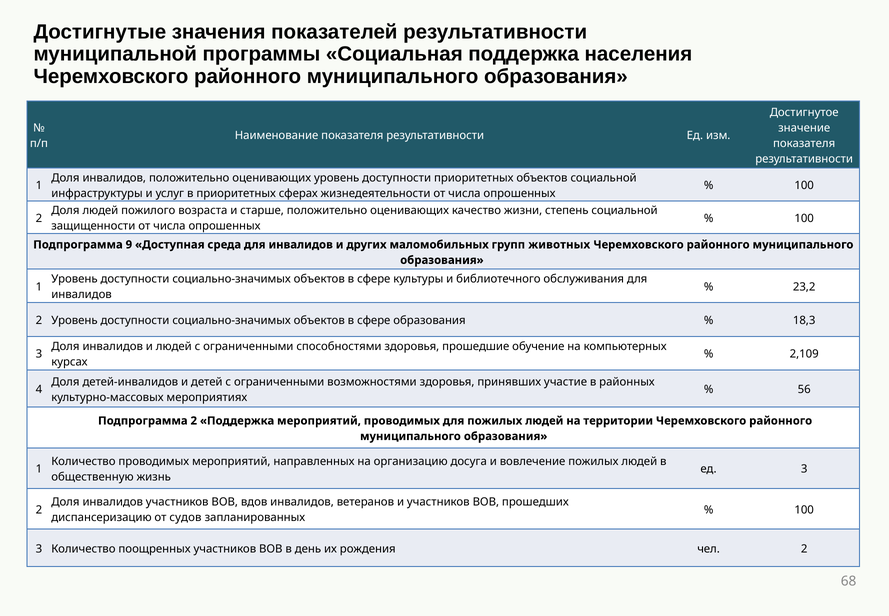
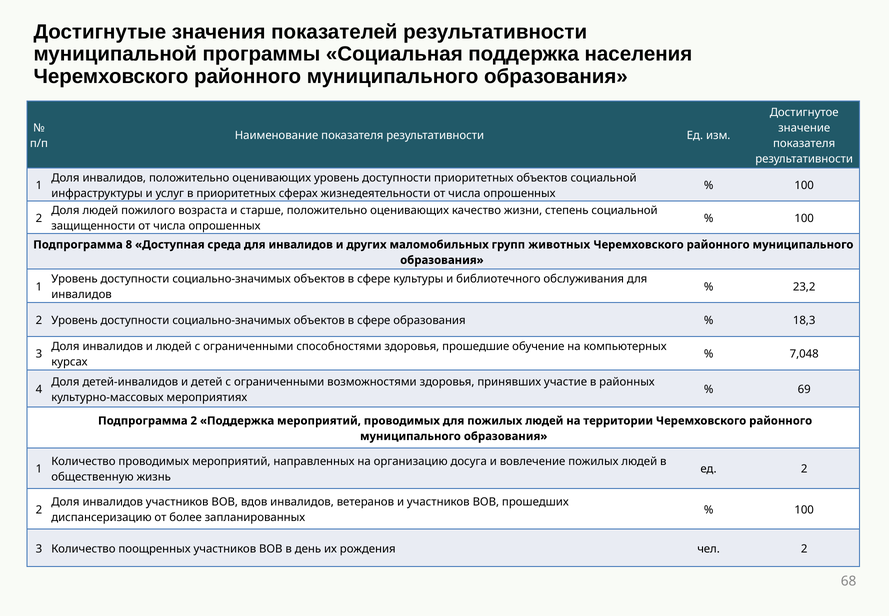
9: 9 -> 8
2,109: 2,109 -> 7,048
56: 56 -> 69
ед 3: 3 -> 2
судов: судов -> более
